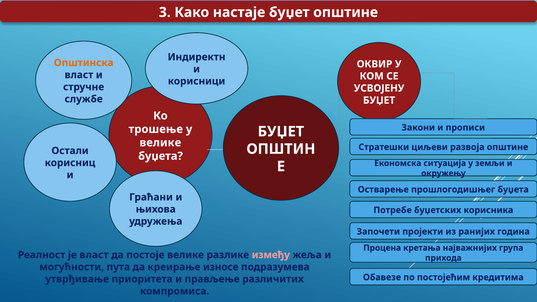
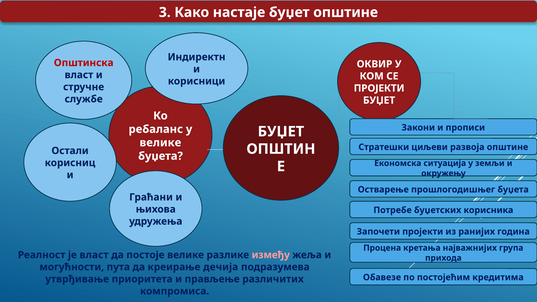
Општинска colour: orange -> red
УСВОЈЕНУ at (379, 88): УСВОЈЕНУ -> ПРОЈЕКТИ
трошење: трошење -> ребаланс
износе: износе -> дечија
